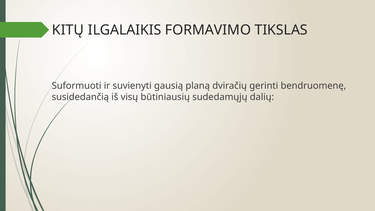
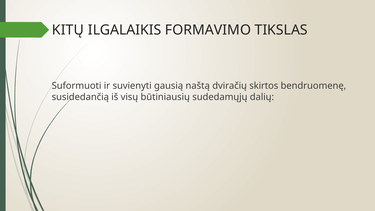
planą: planą -> naštą
gerinti: gerinti -> skirtos
